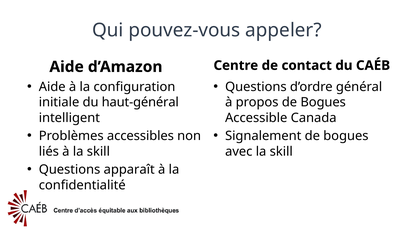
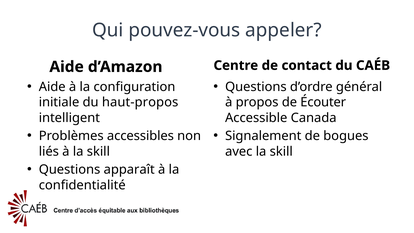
haut-général: haut-général -> haut-propos
propos de Bogues: Bogues -> Écouter
